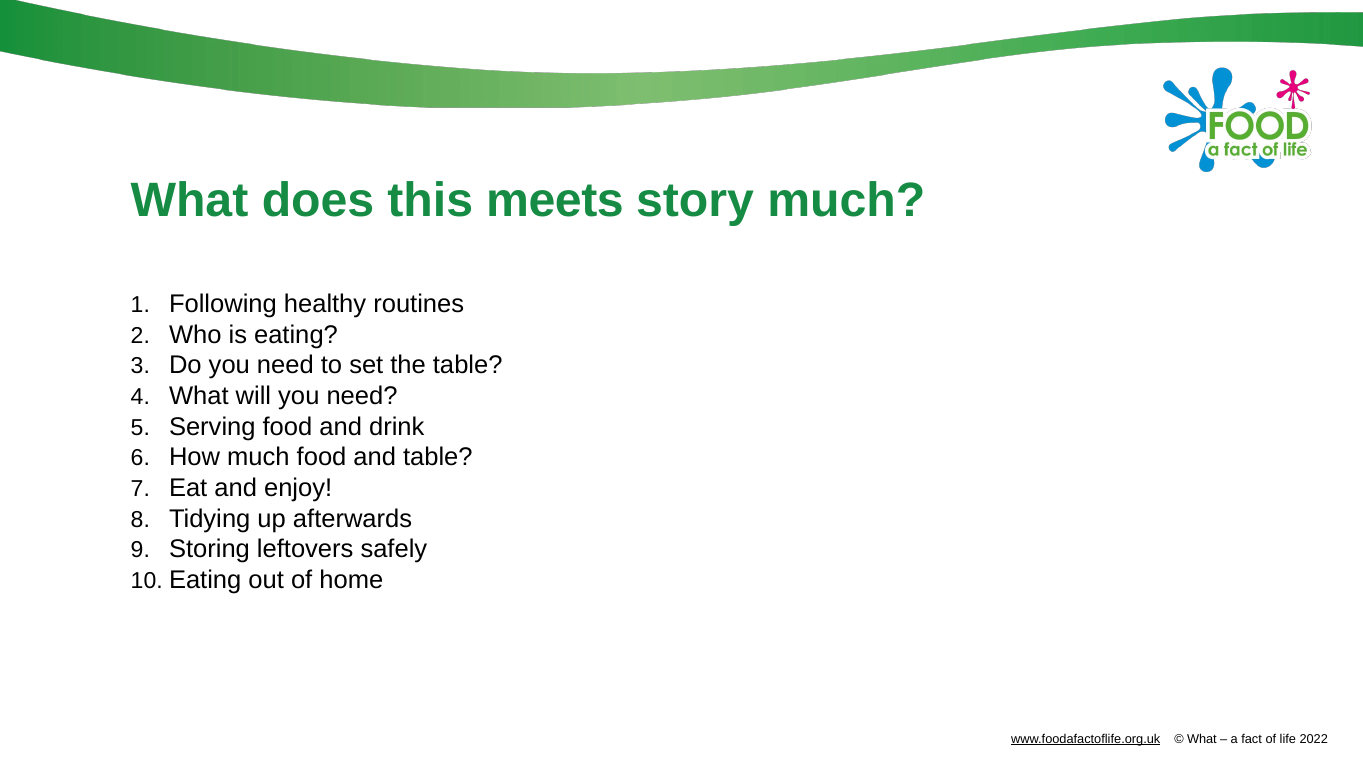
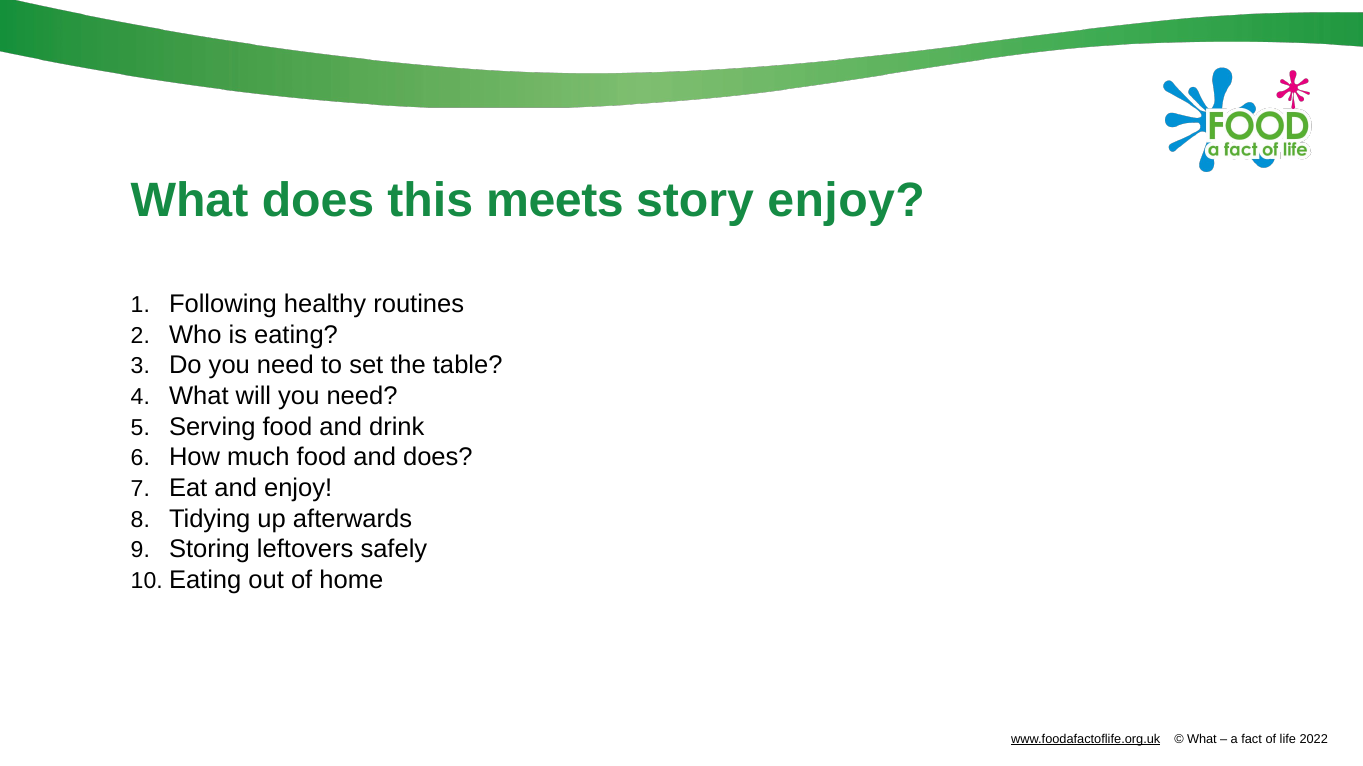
story much: much -> enjoy
and table: table -> does
